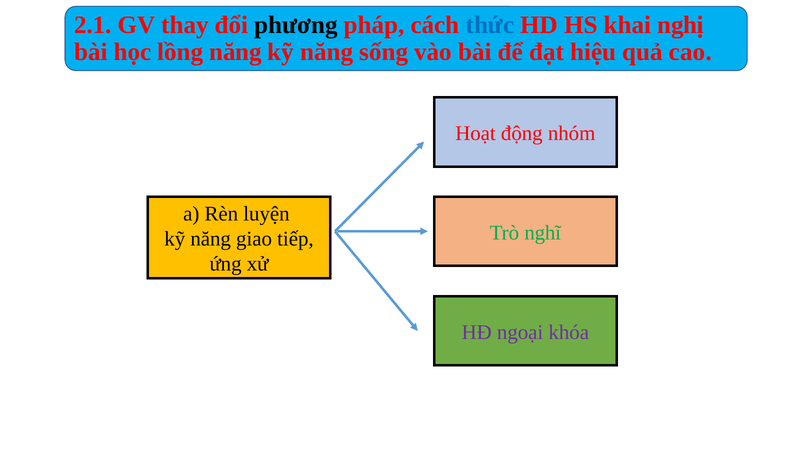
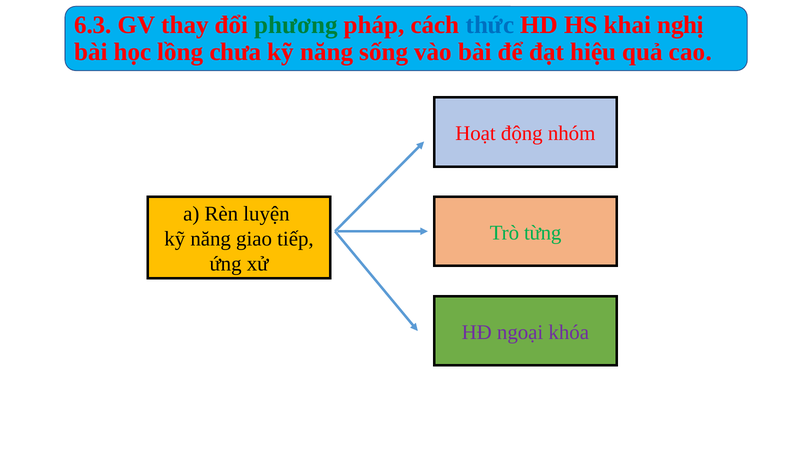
2.1: 2.1 -> 6.3
phương colour: black -> green
lồng năng: năng -> chưa
nghĩ: nghĩ -> từng
